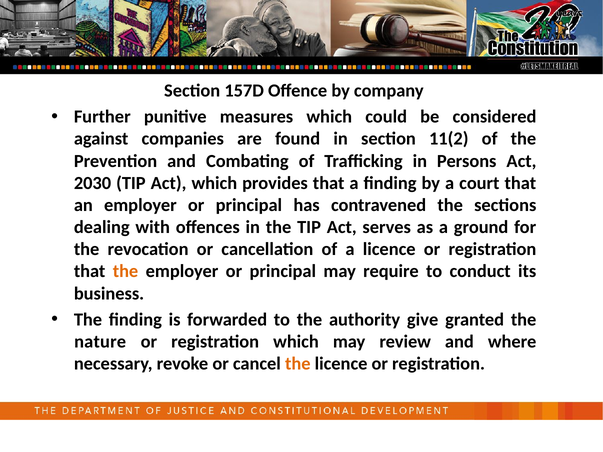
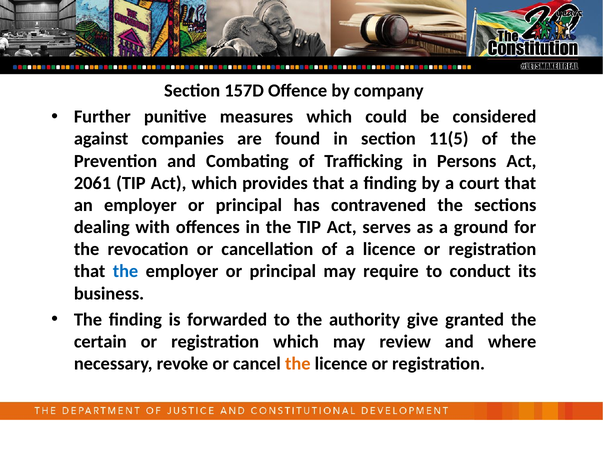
11(2: 11(2 -> 11(5
2030: 2030 -> 2061
the at (126, 272) colour: orange -> blue
nature: nature -> certain
